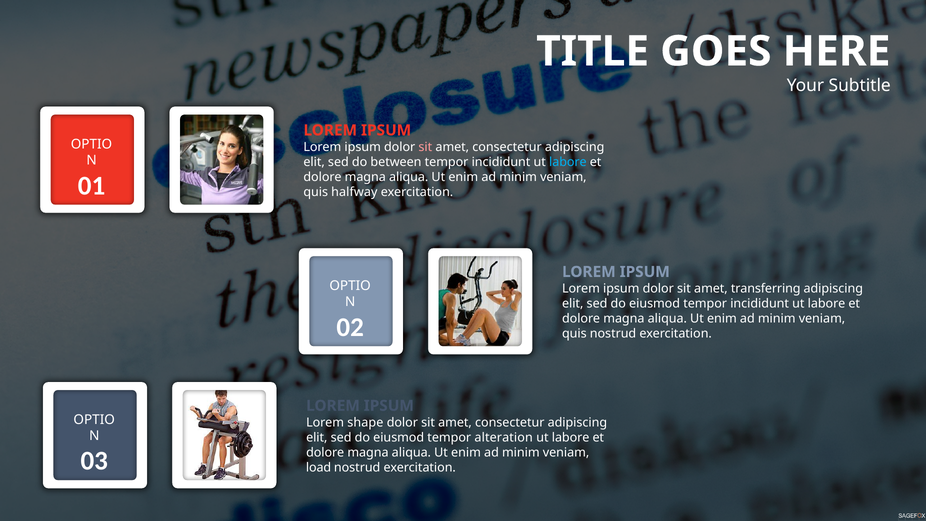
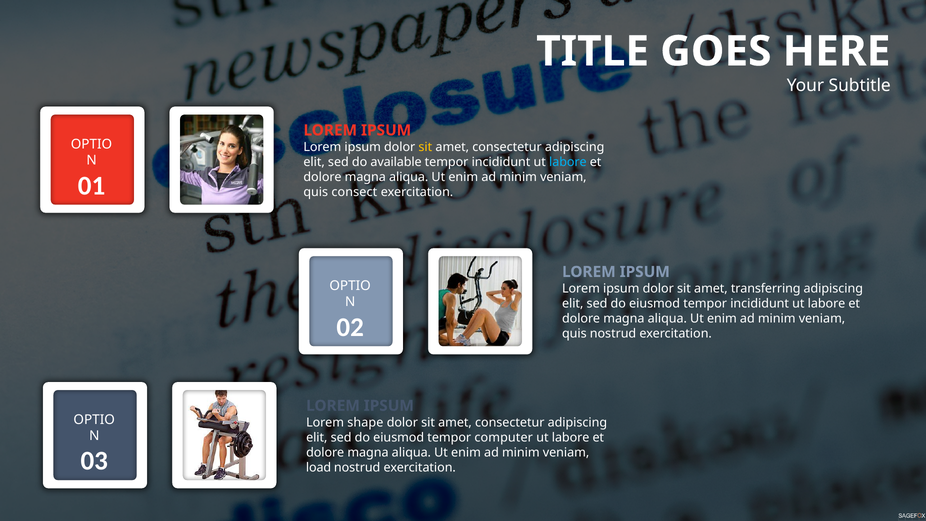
sit at (425, 147) colour: pink -> yellow
between: between -> available
halfway: halfway -> consect
alteration: alteration -> computer
